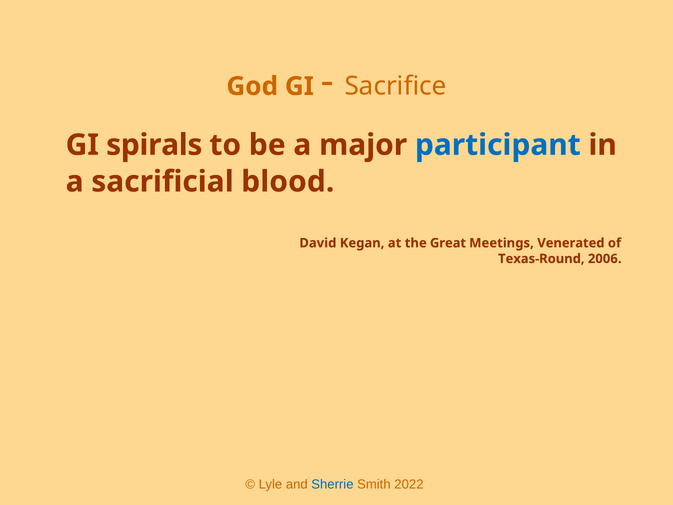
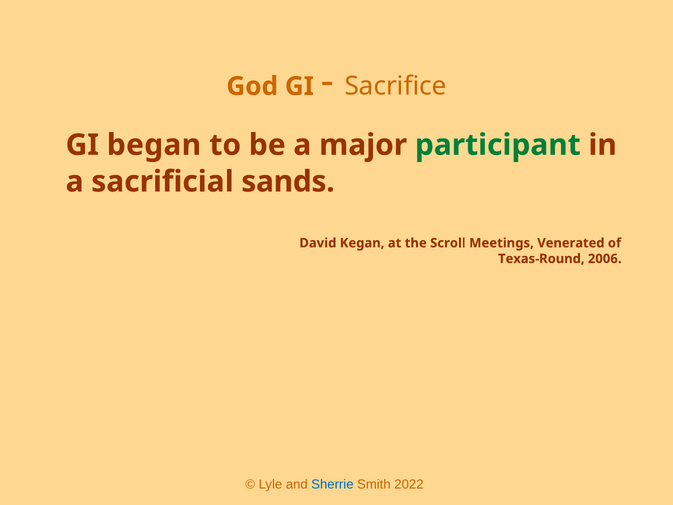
spirals: spirals -> began
participant colour: blue -> green
blood: blood -> sands
Great: Great -> Scroll
